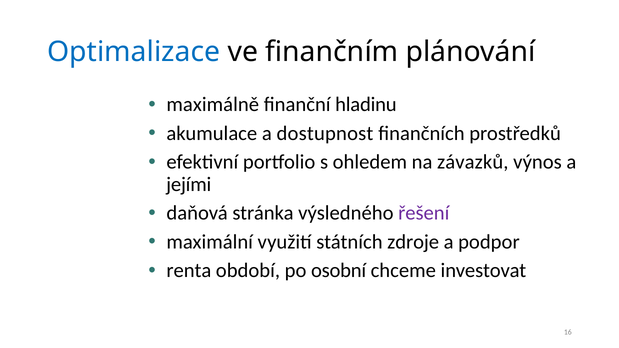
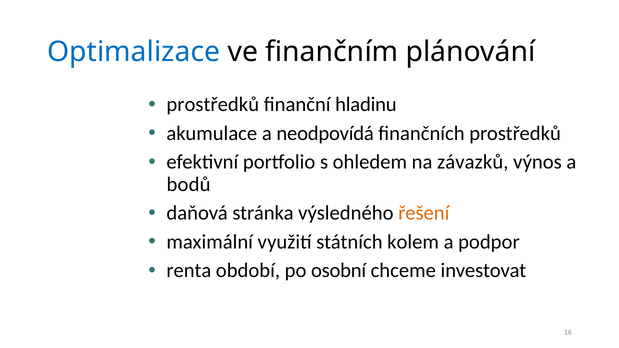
maximálně at (213, 105): maximálně -> prostředků
dostupnost: dostupnost -> neodpovídá
jejími: jejími -> bodů
řešení colour: purple -> orange
zdroje: zdroje -> kolem
